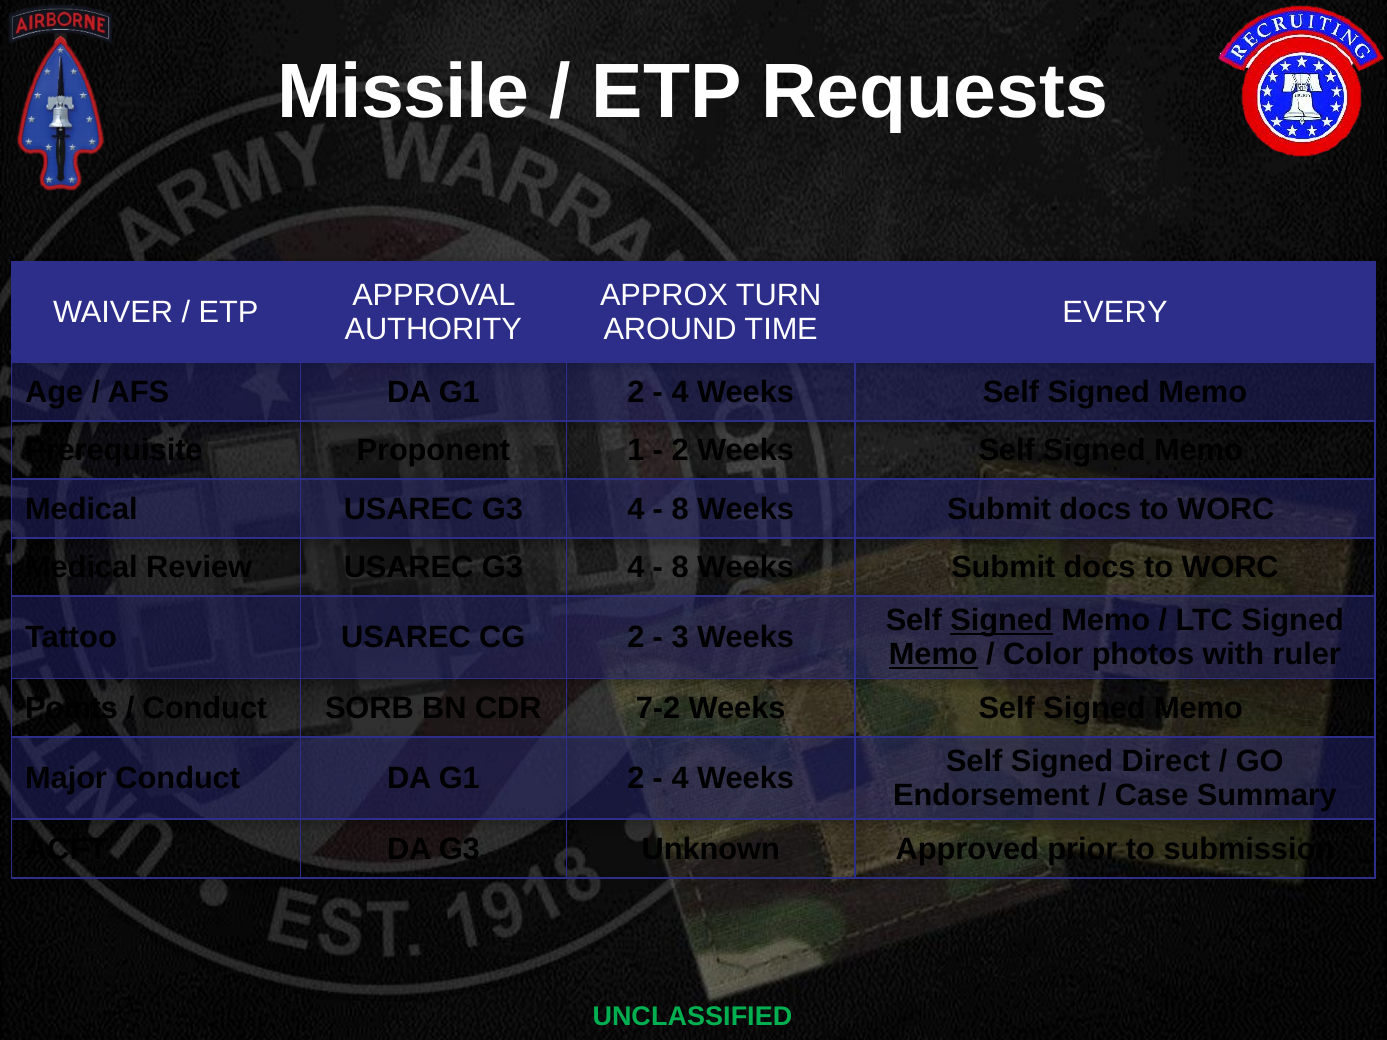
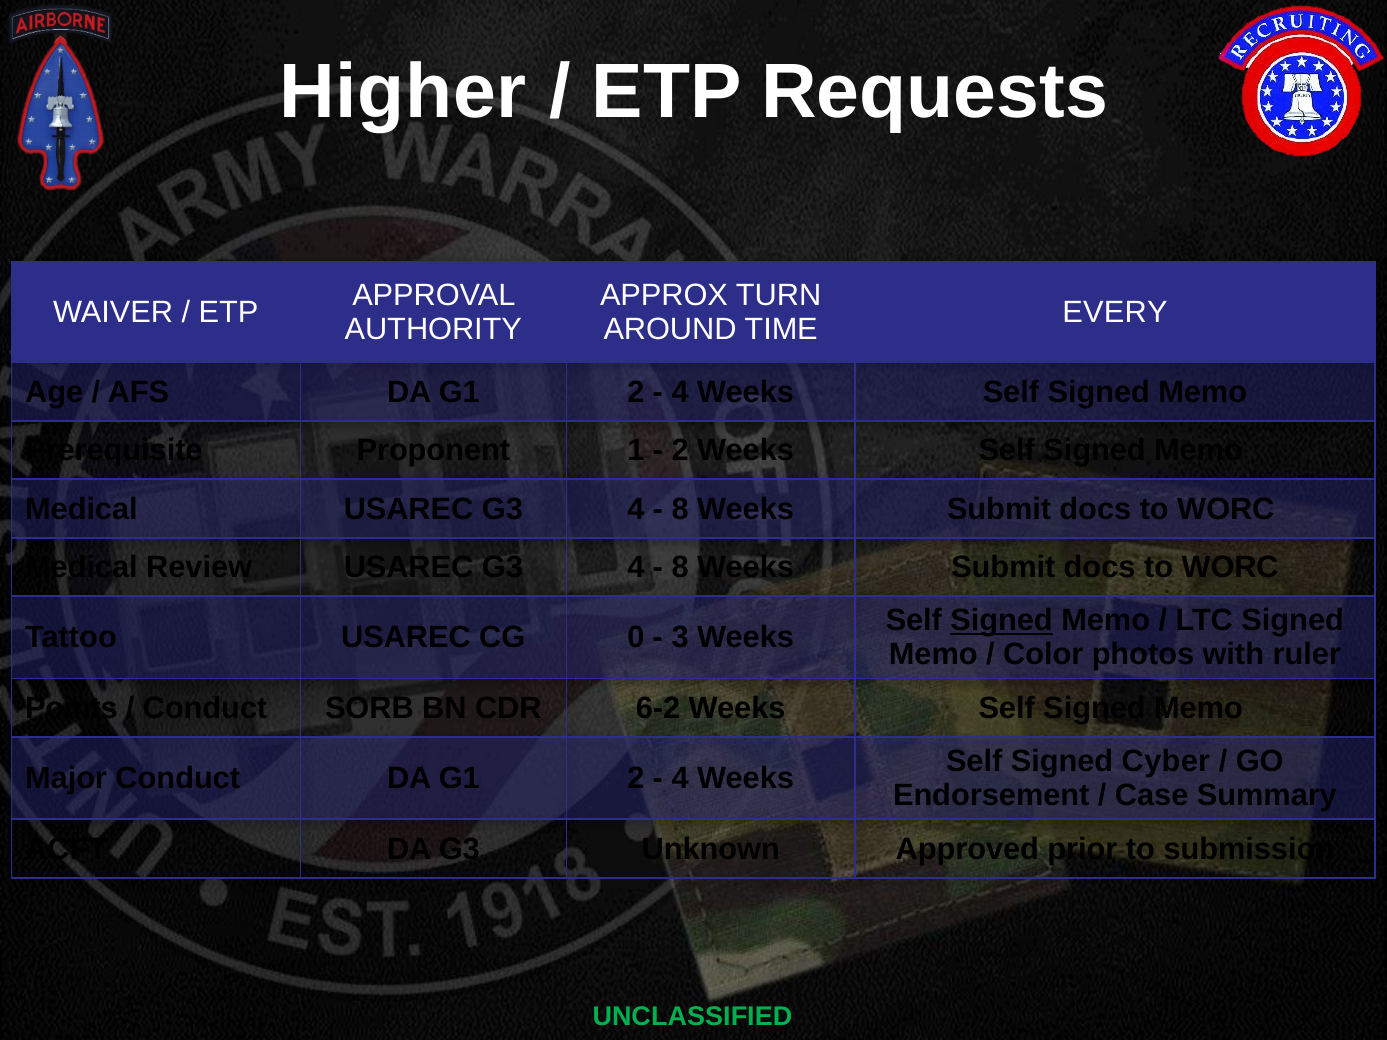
Missile: Missile -> Higher
CG 2: 2 -> 0
Memo at (933, 655) underline: present -> none
7-2: 7-2 -> 6-2
Direct: Direct -> Cyber
